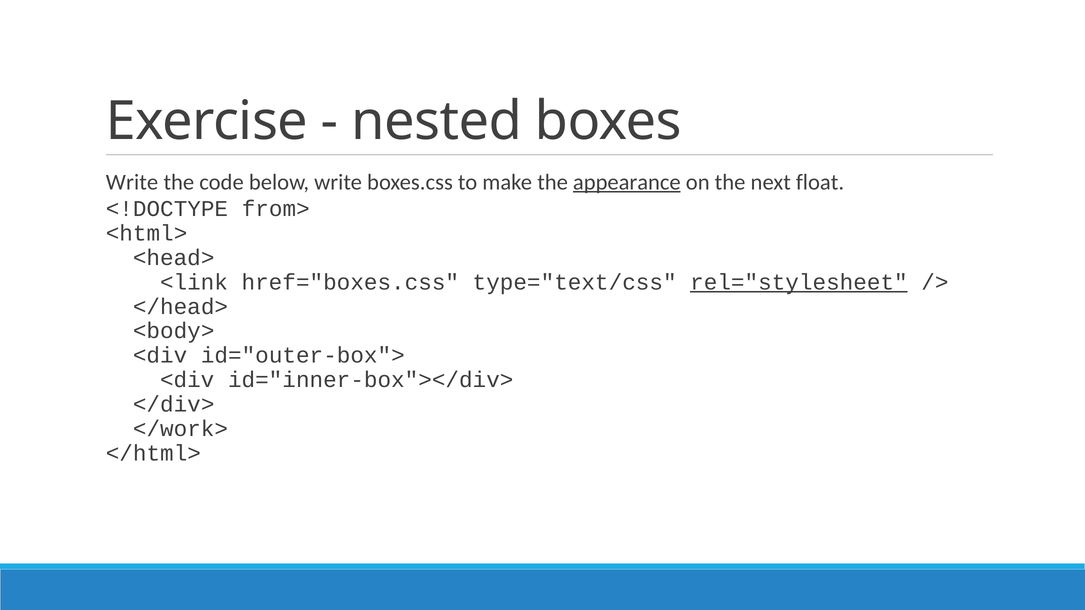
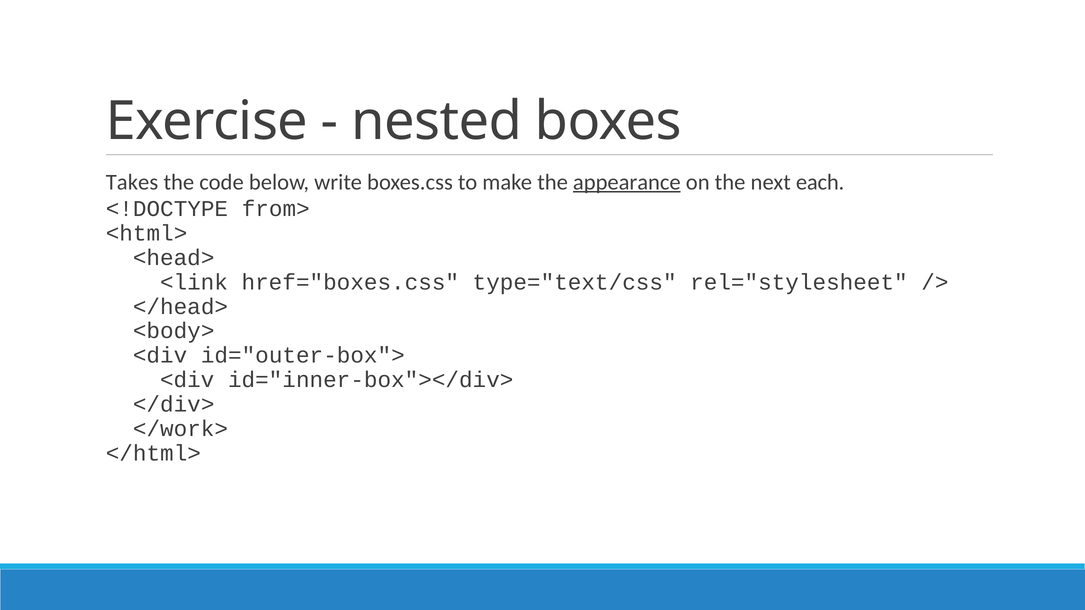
Write at (132, 182): Write -> Takes
float: float -> each
rel="stylesheet underline: present -> none
